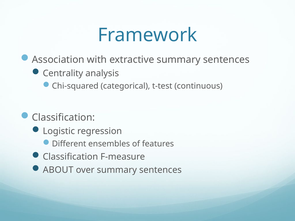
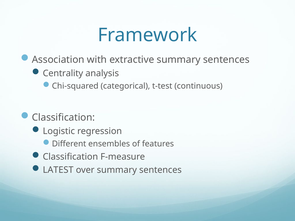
ABOUT: ABOUT -> LATEST
